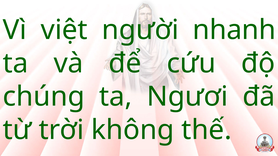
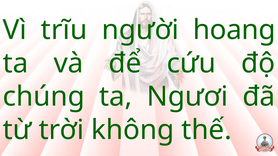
việt: việt -> trĩu
nhanh: nhanh -> hoang
